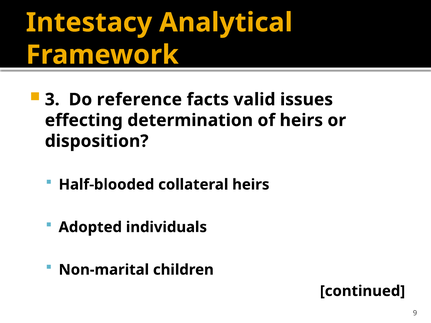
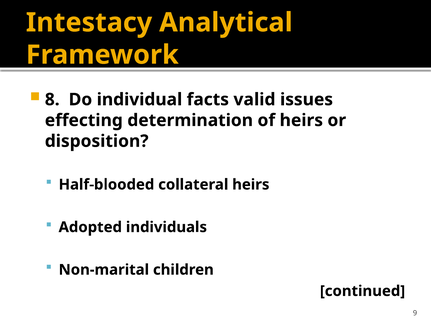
3: 3 -> 8
reference: reference -> individual
